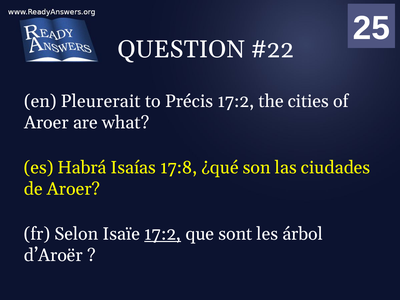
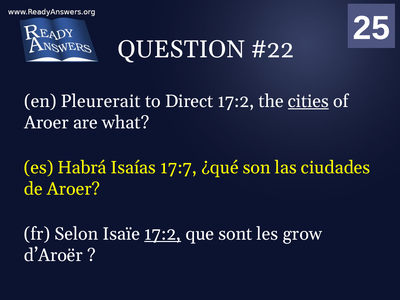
Précis: Précis -> Direct
cities underline: none -> present
17:8: 17:8 -> 17:7
árbol: árbol -> grow
